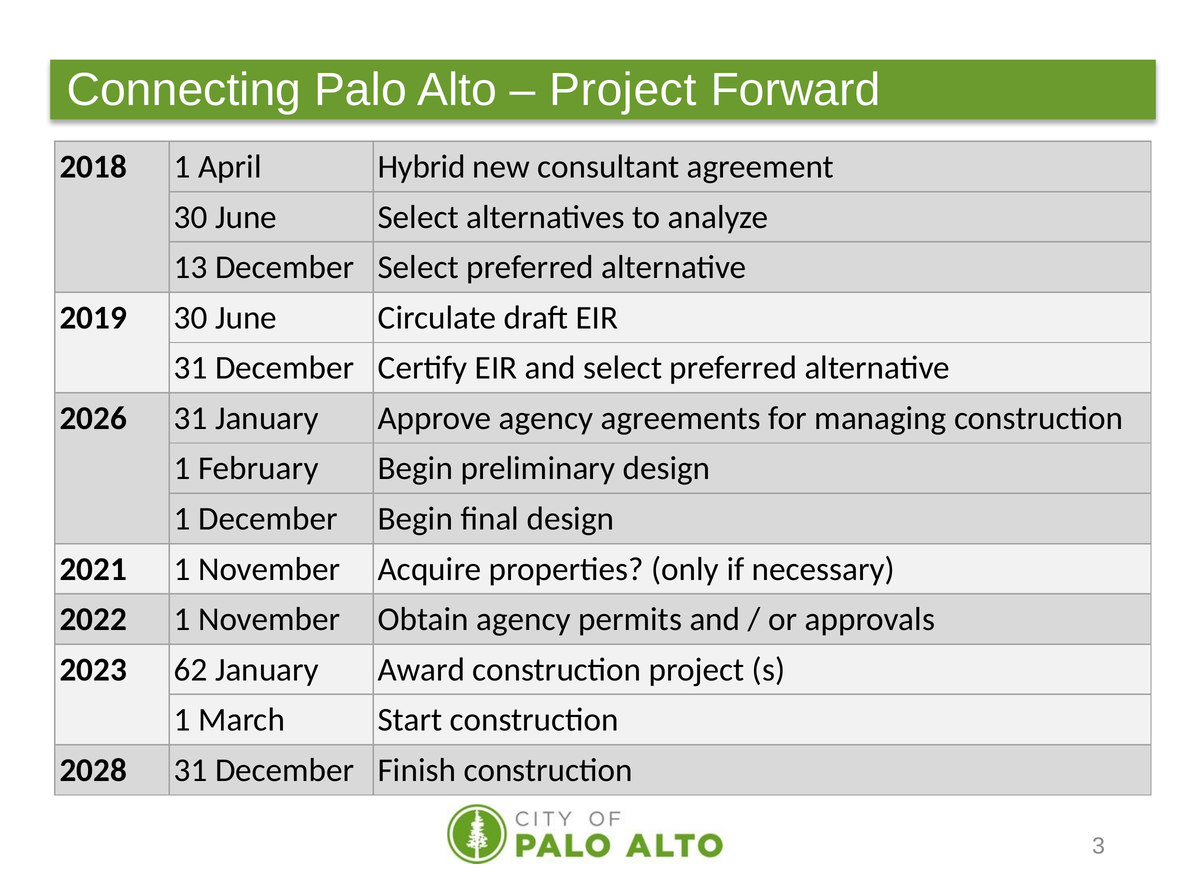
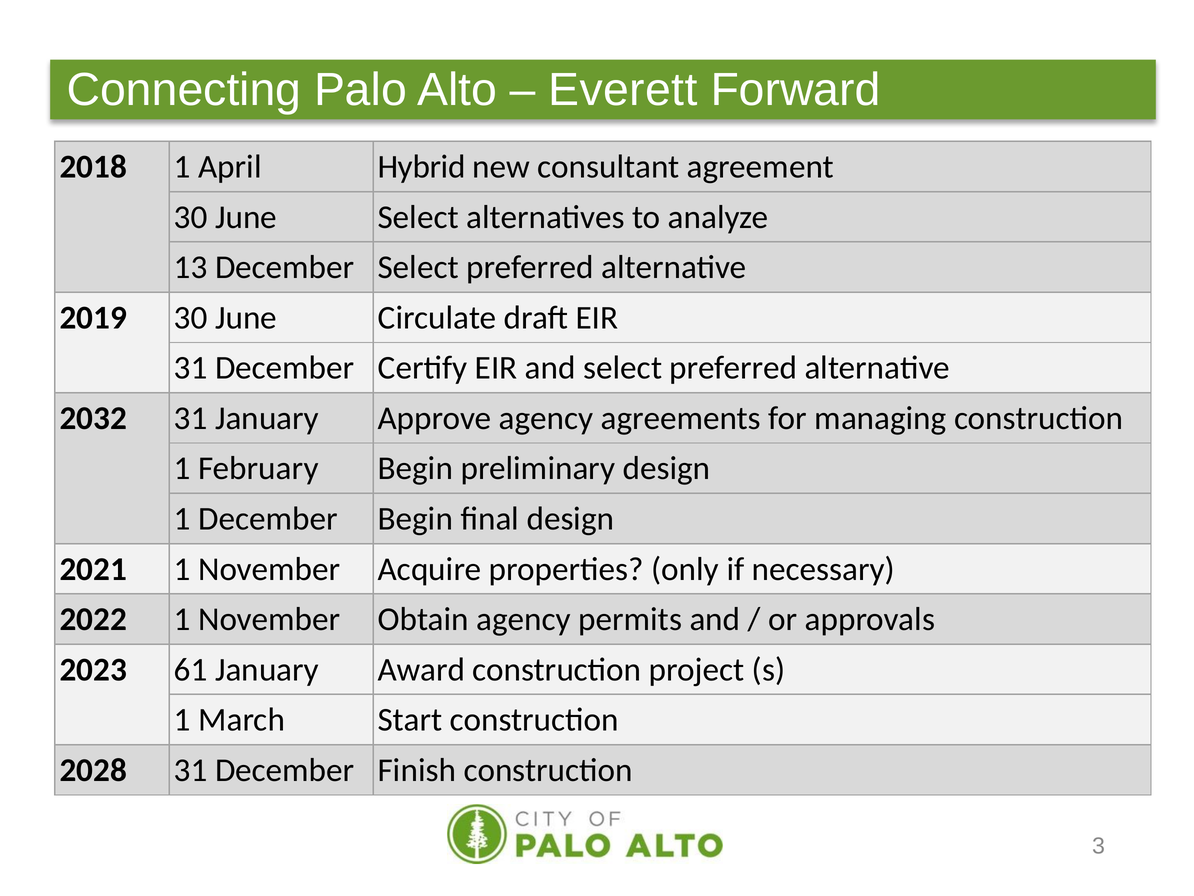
Project at (623, 90): Project -> Everett
2026: 2026 -> 2032
62: 62 -> 61
